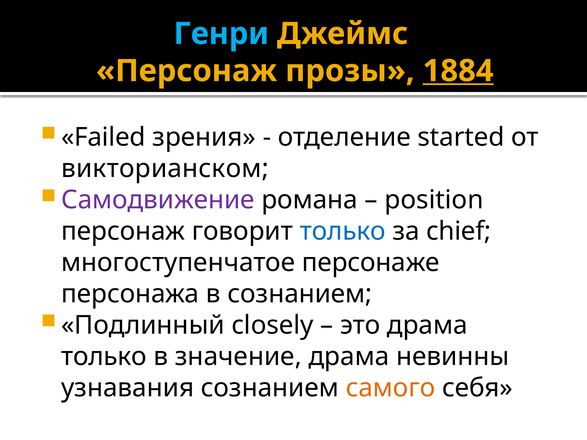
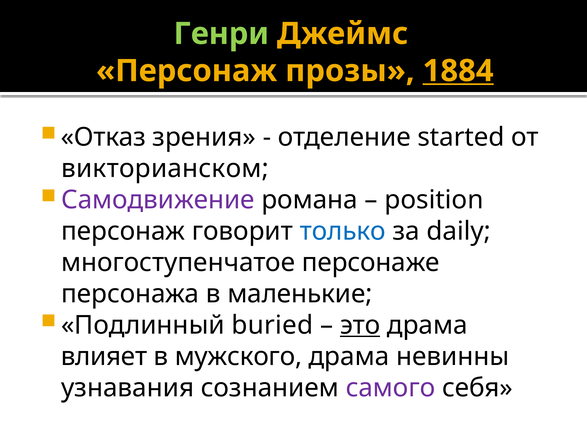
Генри colour: light blue -> light green
Failed: Failed -> Отказ
chief: chief -> daily
в сознанием: сознанием -> маленькие
closely: closely -> buried
это underline: none -> present
только at (104, 357): только -> влияет
значение: значение -> мужского
самого colour: orange -> purple
